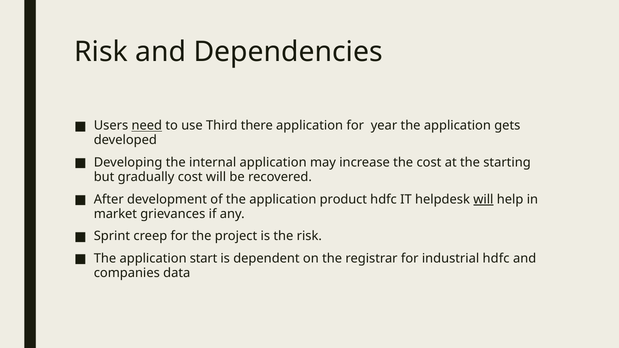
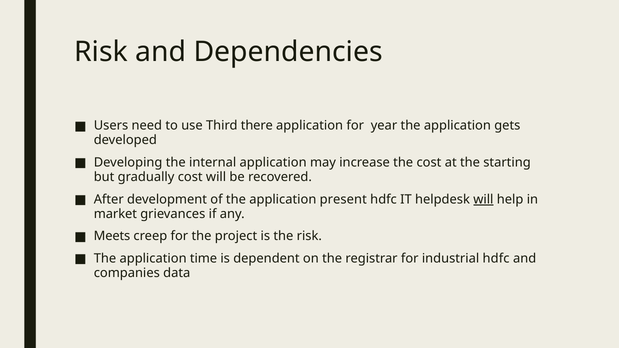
need underline: present -> none
product: product -> present
Sprint: Sprint -> Meets
start: start -> time
